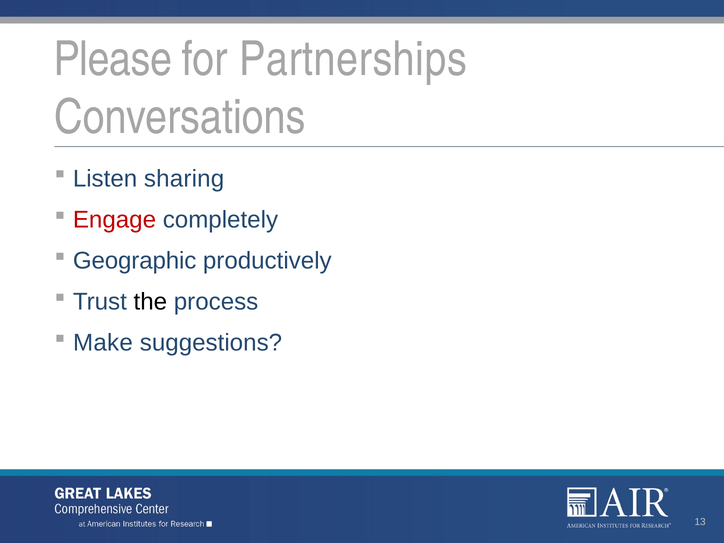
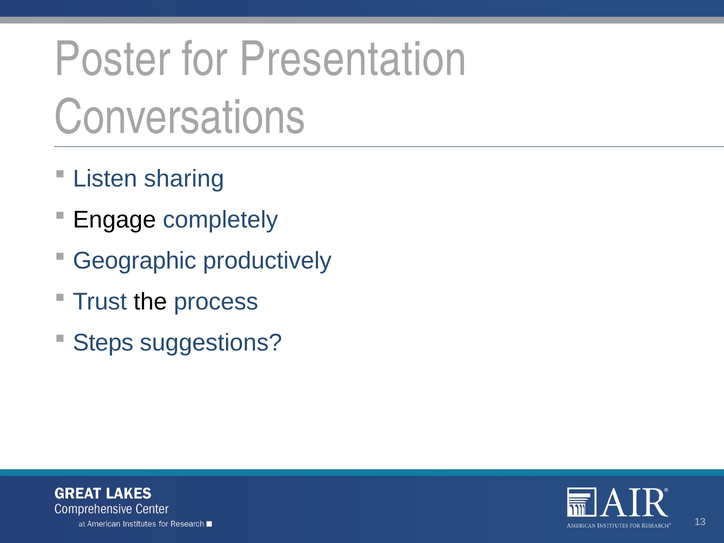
Please: Please -> Poster
Partnerships: Partnerships -> Presentation
Engage colour: red -> black
Make: Make -> Steps
